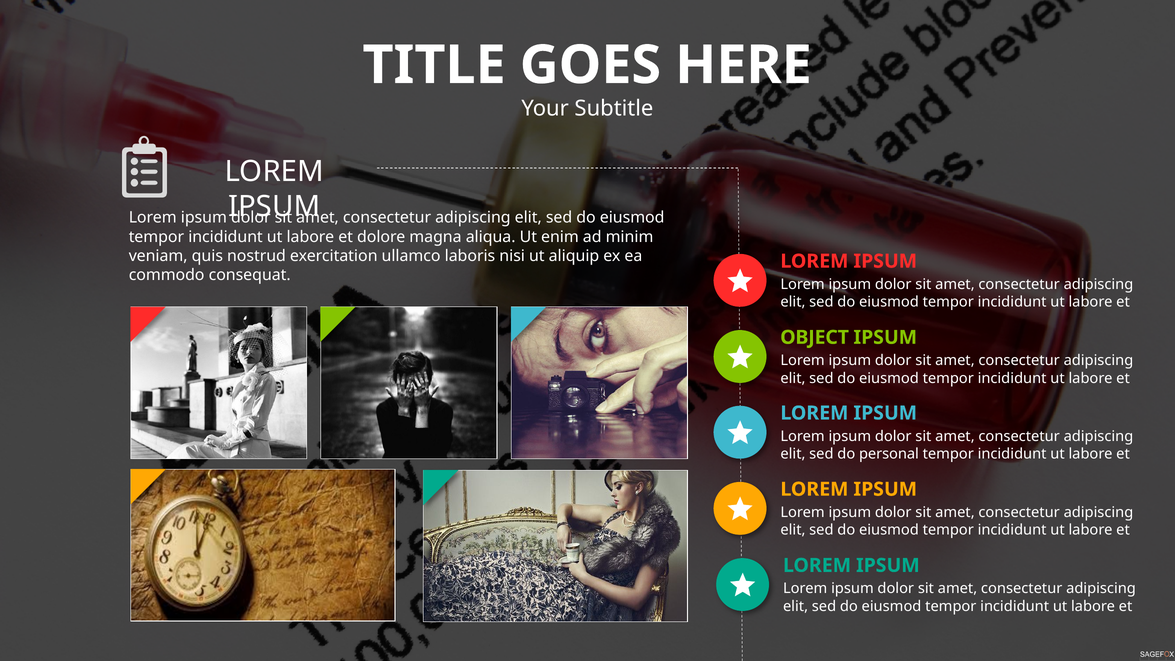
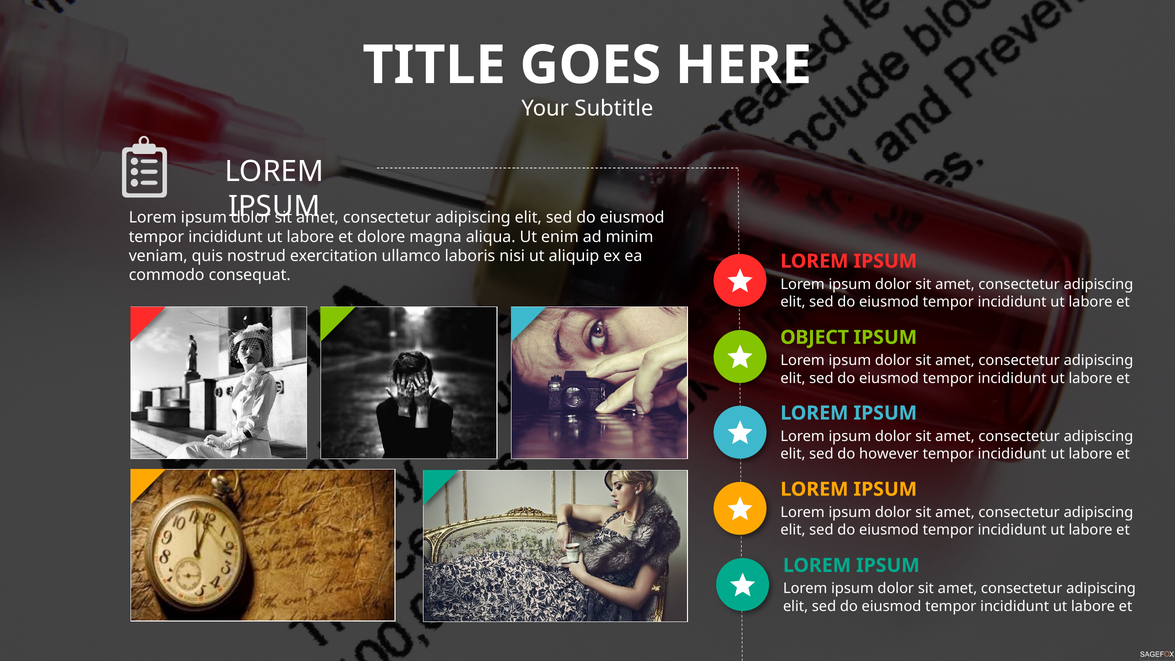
personal: personal -> however
